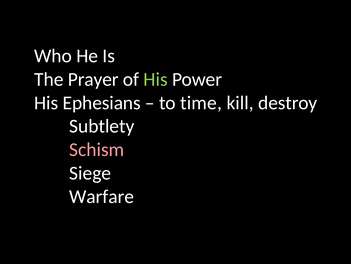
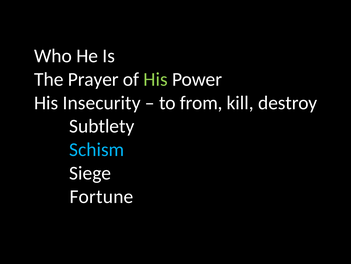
Ephesians: Ephesians -> Insecurity
time: time -> from
Schism colour: pink -> light blue
Warfare: Warfare -> Fortune
